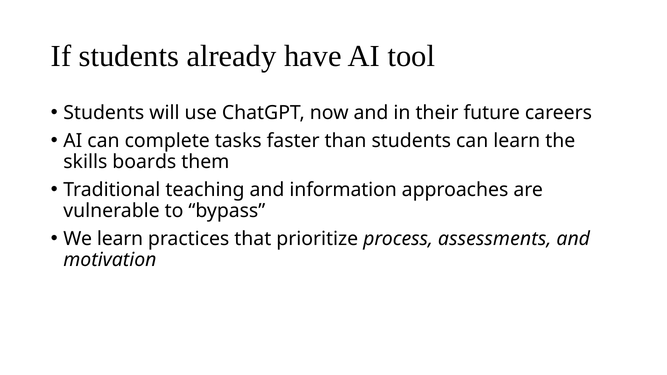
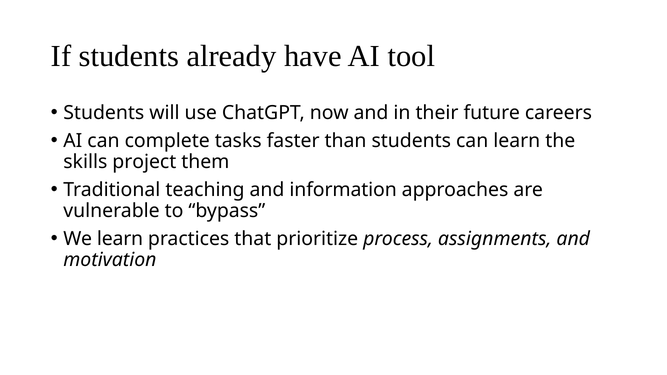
boards: boards -> project
assessments: assessments -> assignments
